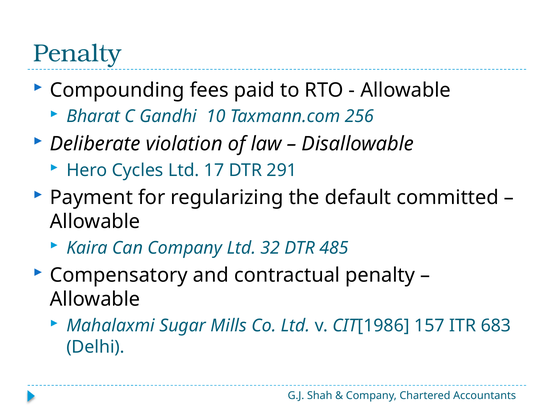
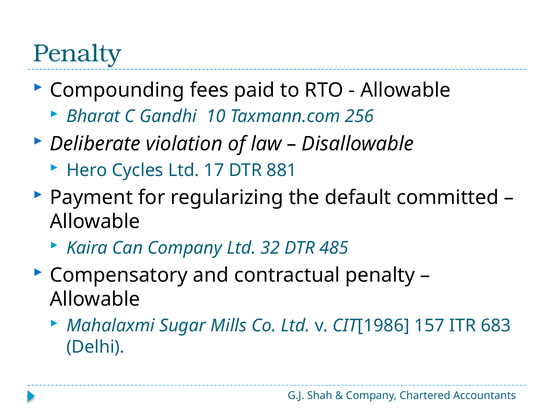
291: 291 -> 881
